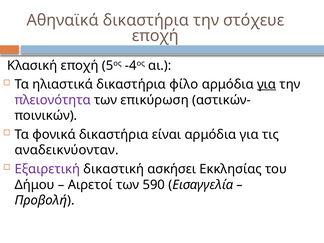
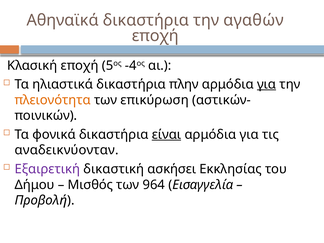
στόχευε: στόχευε -> αγαθών
φίλο: φίλο -> πλην
πλειονότητα colour: purple -> orange
είναι underline: none -> present
Αιρετοί: Αιρετοί -> Μισθός
590: 590 -> 964
